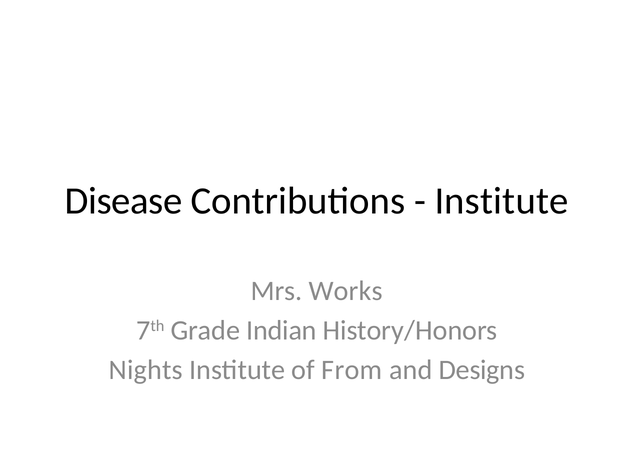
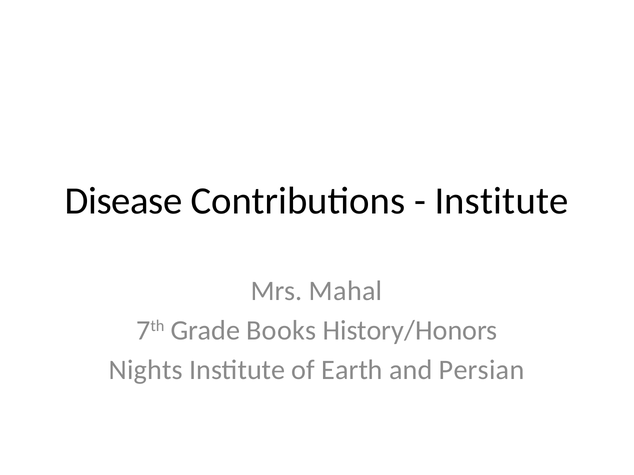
Works: Works -> Mahal
Indian: Indian -> Books
From: From -> Earth
Designs: Designs -> Persian
